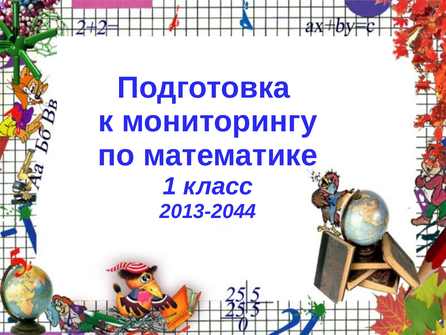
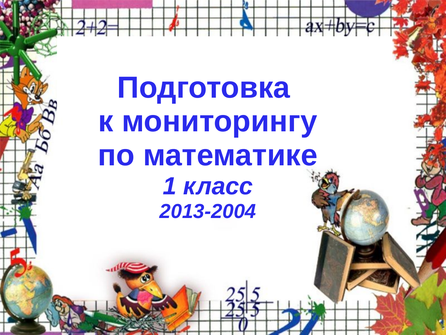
2013-2044: 2013-2044 -> 2013-2004
